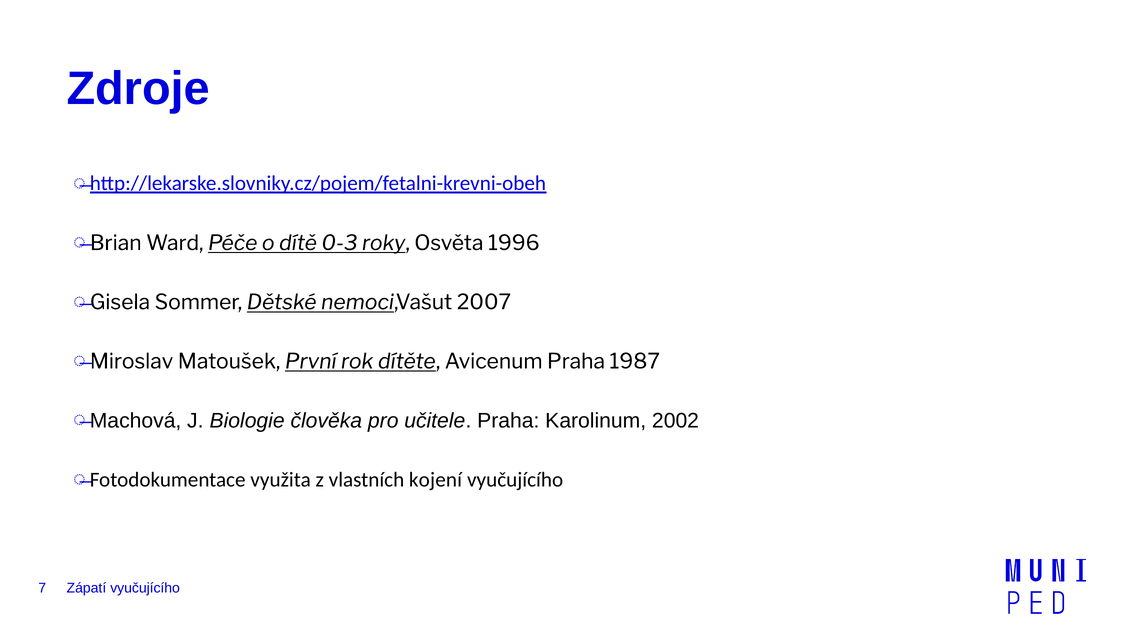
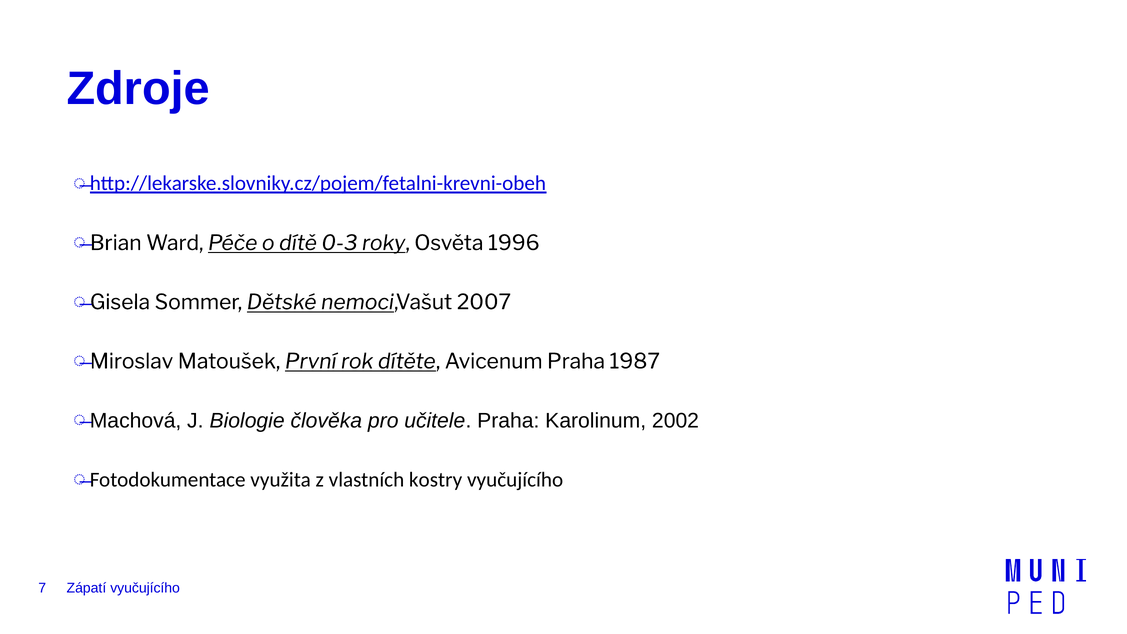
kojení: kojení -> kostry
